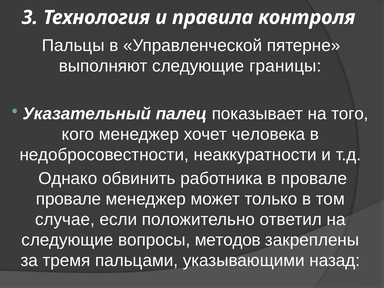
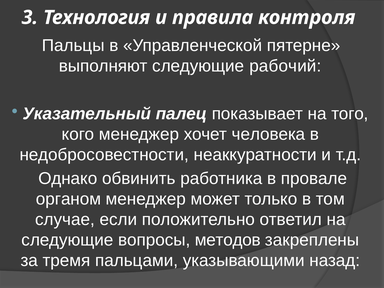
границы: границы -> рабочий
провале at (69, 199): провале -> органом
